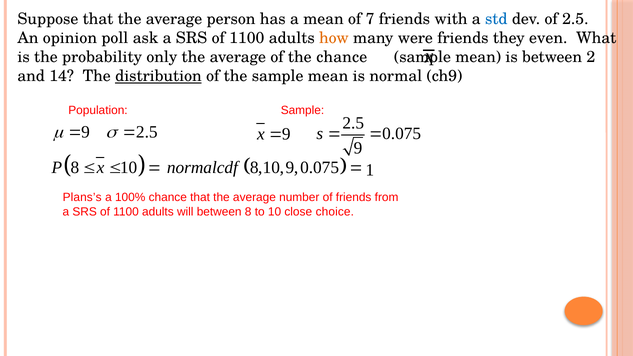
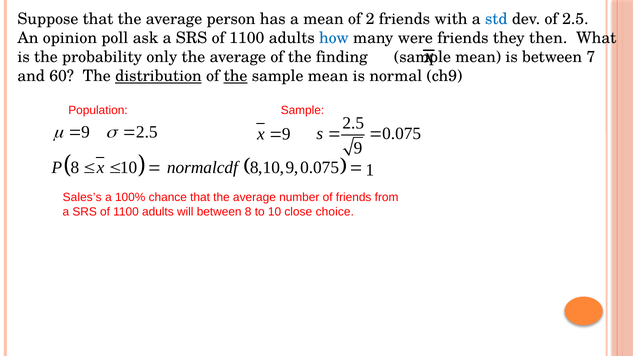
7: 7 -> 2
how colour: orange -> blue
even: even -> then
the chance: chance -> finding
2: 2 -> 7
14: 14 -> 60
the at (236, 76) underline: none -> present
Plans’s: Plans’s -> Sales’s
